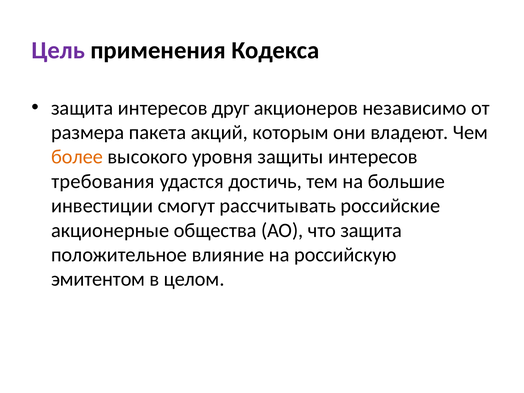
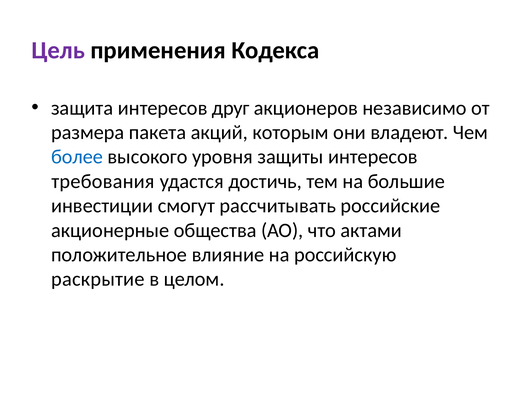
более colour: orange -> blue
что защита: защита -> актами
эмитентом: эмитентом -> раскрытие
